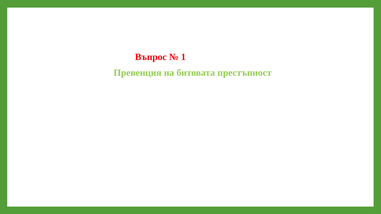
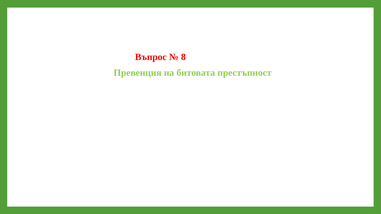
1: 1 -> 8
